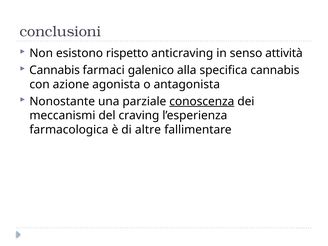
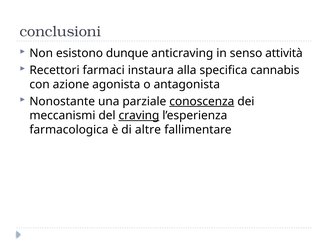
rispetto: rispetto -> dunque
Cannabis at (55, 70): Cannabis -> Recettori
galenico: galenico -> instaura
craving underline: none -> present
